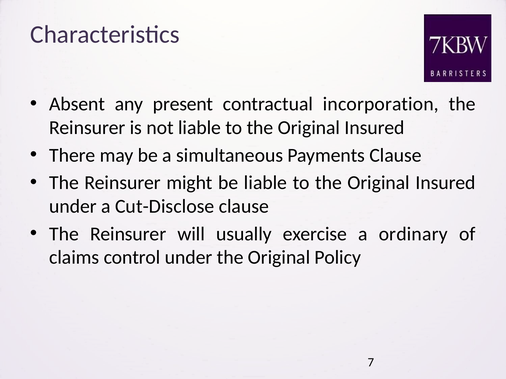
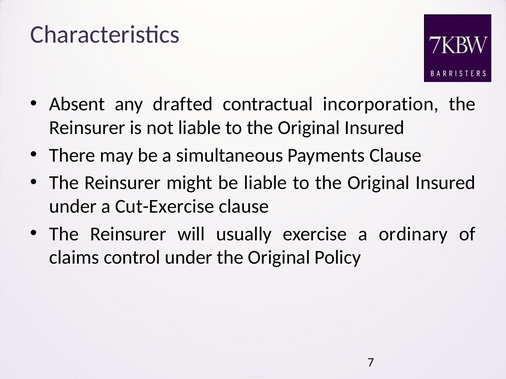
present: present -> drafted
Cut-Disclose: Cut-Disclose -> Cut-Exercise
